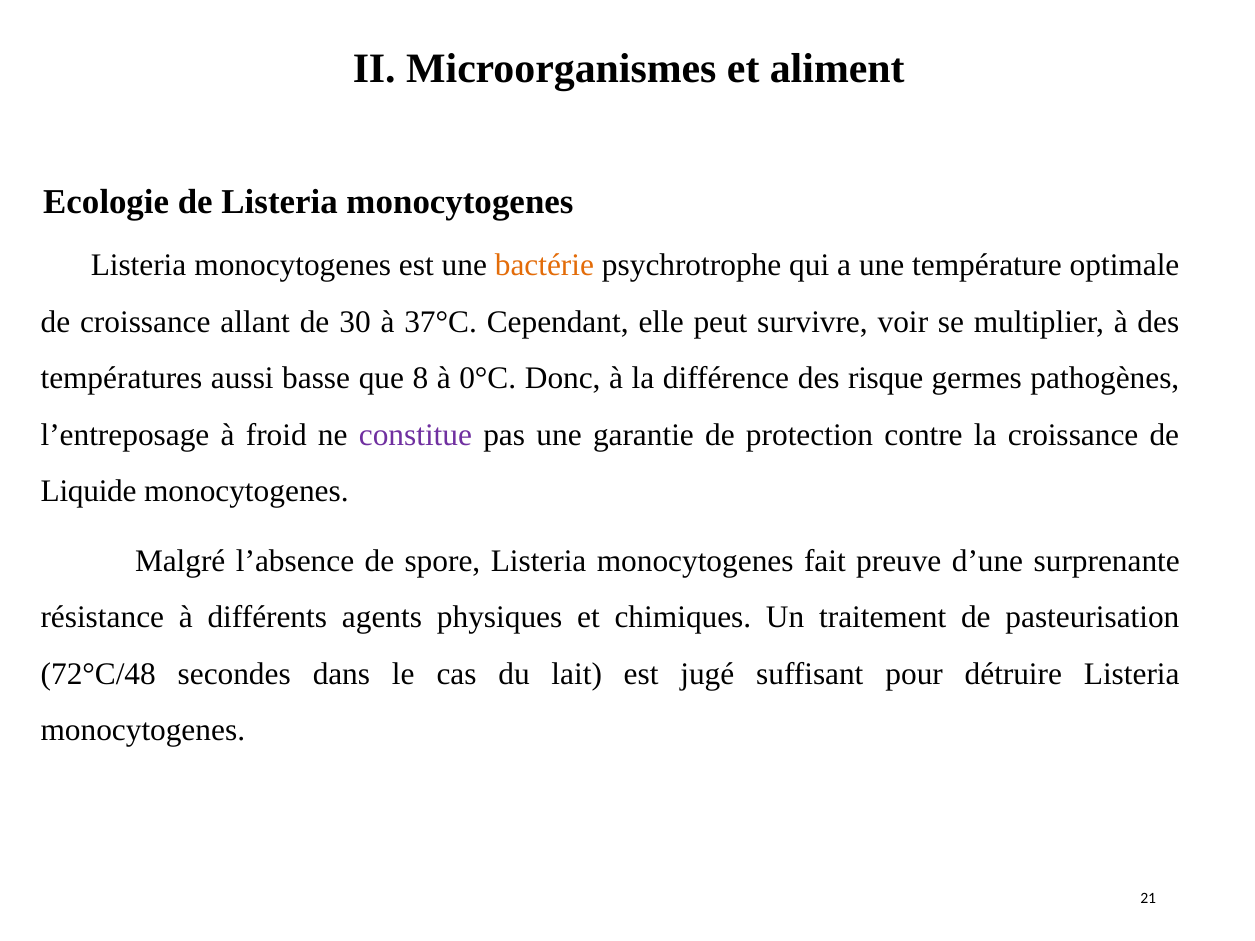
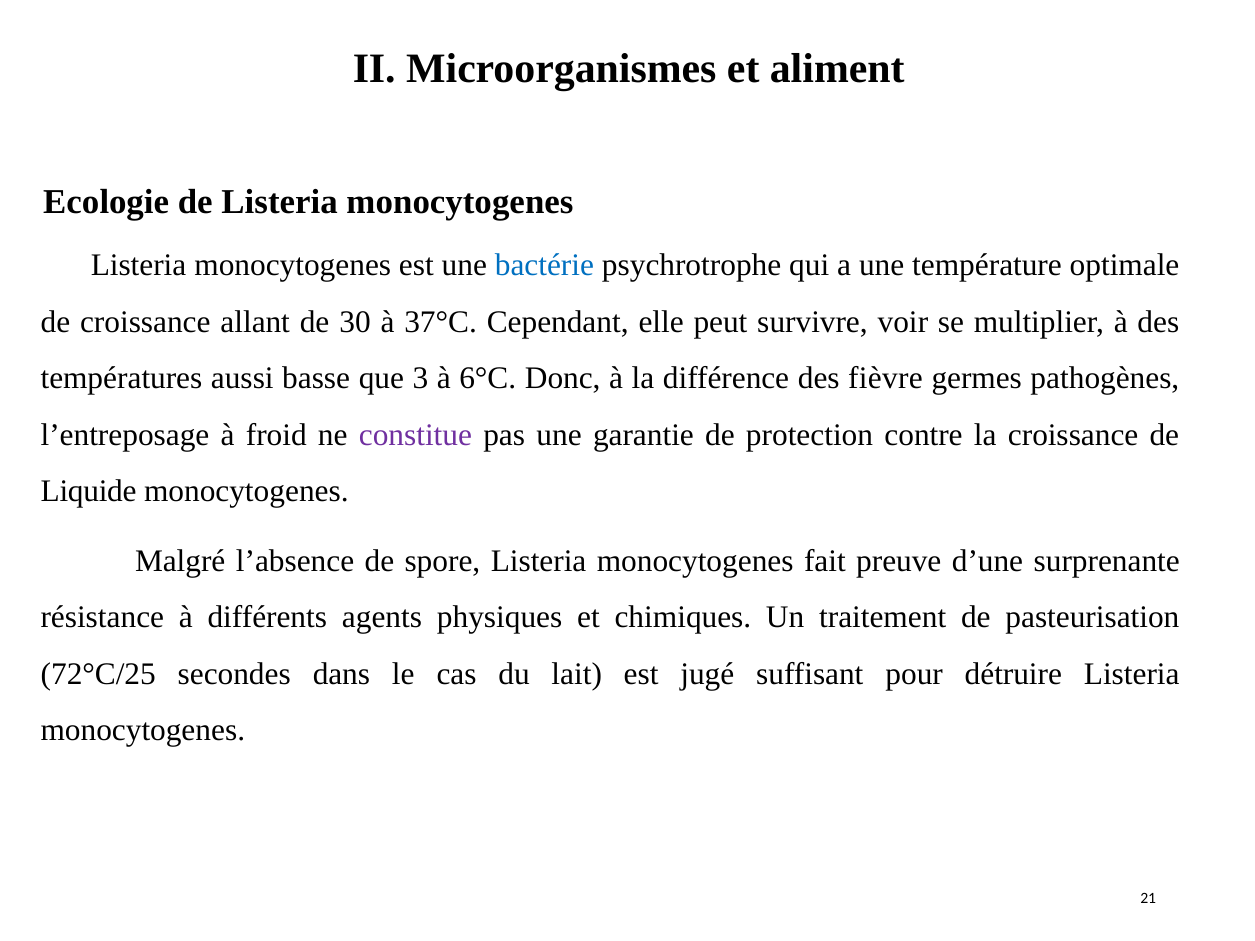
bactérie colour: orange -> blue
8: 8 -> 3
0°C: 0°C -> 6°C
risque: risque -> fièvre
72°C/48: 72°C/48 -> 72°C/25
